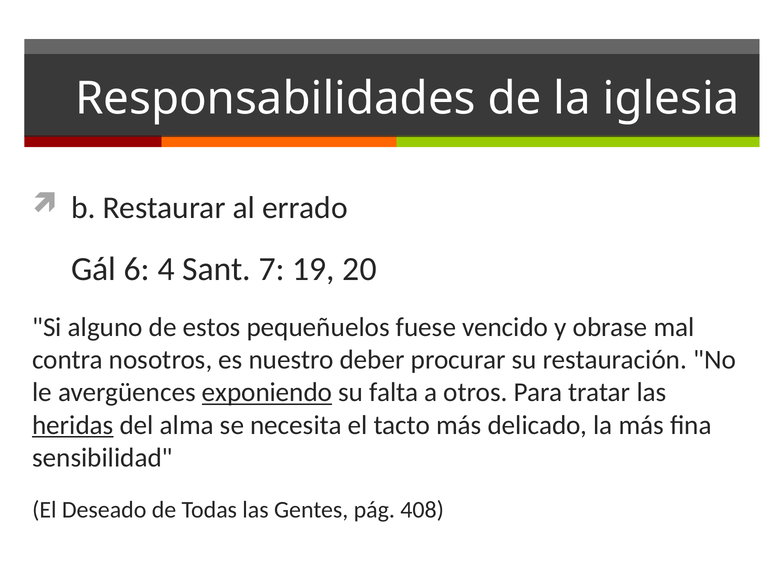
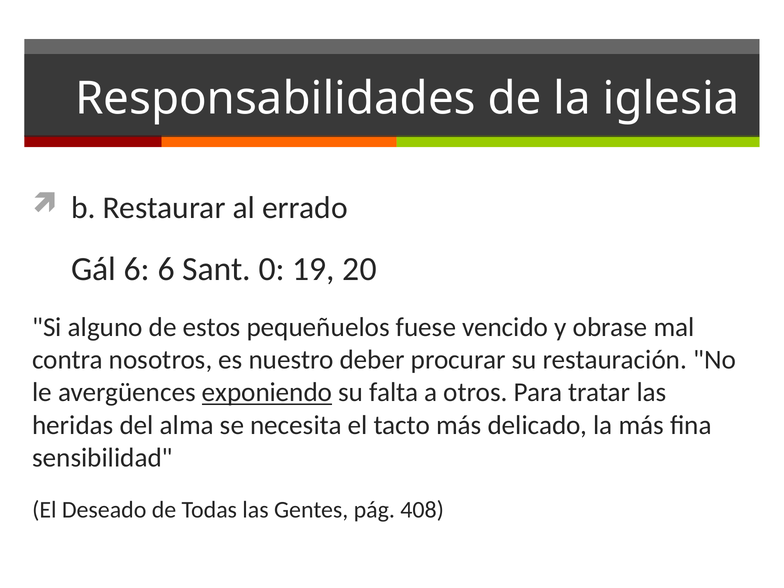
6 4: 4 -> 6
7: 7 -> 0
heridas underline: present -> none
